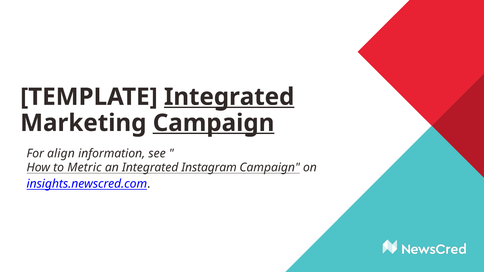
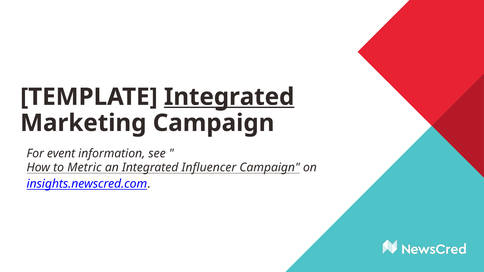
Campaign at (214, 123) underline: present -> none
align: align -> event
Instagram: Instagram -> Influencer
